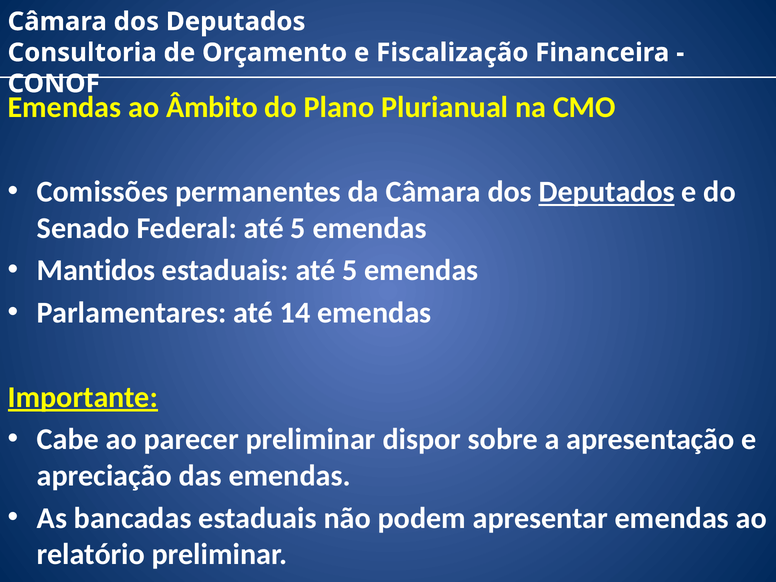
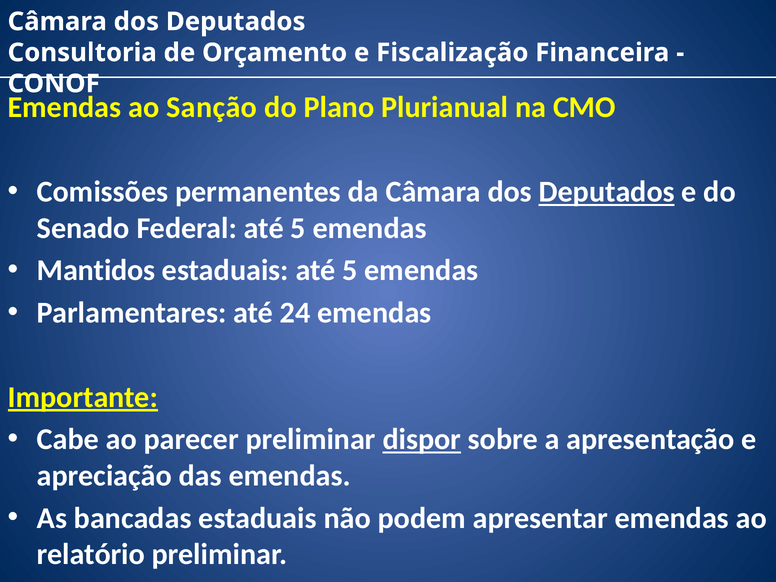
Âmbito: Âmbito -> Sanção
14: 14 -> 24
dispor underline: none -> present
